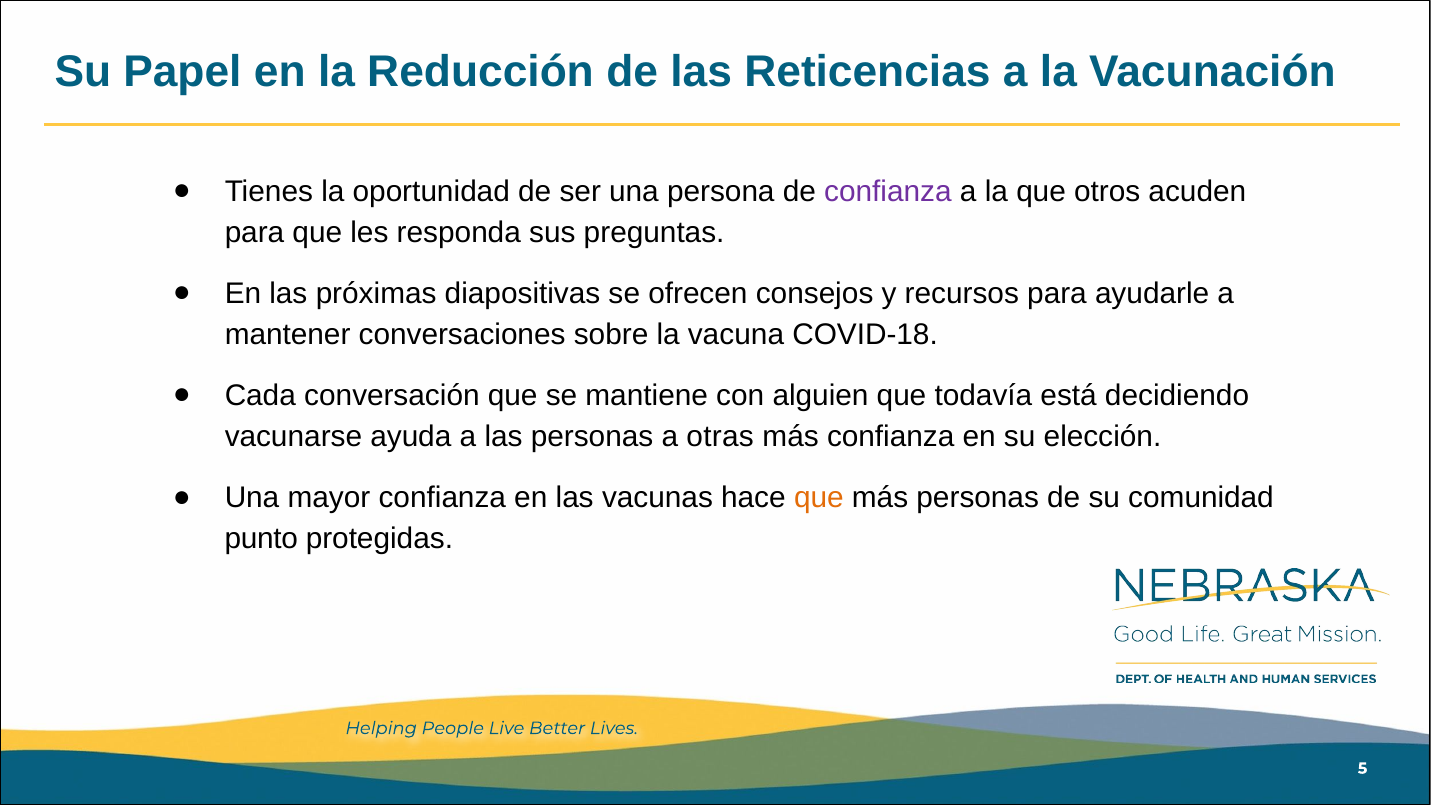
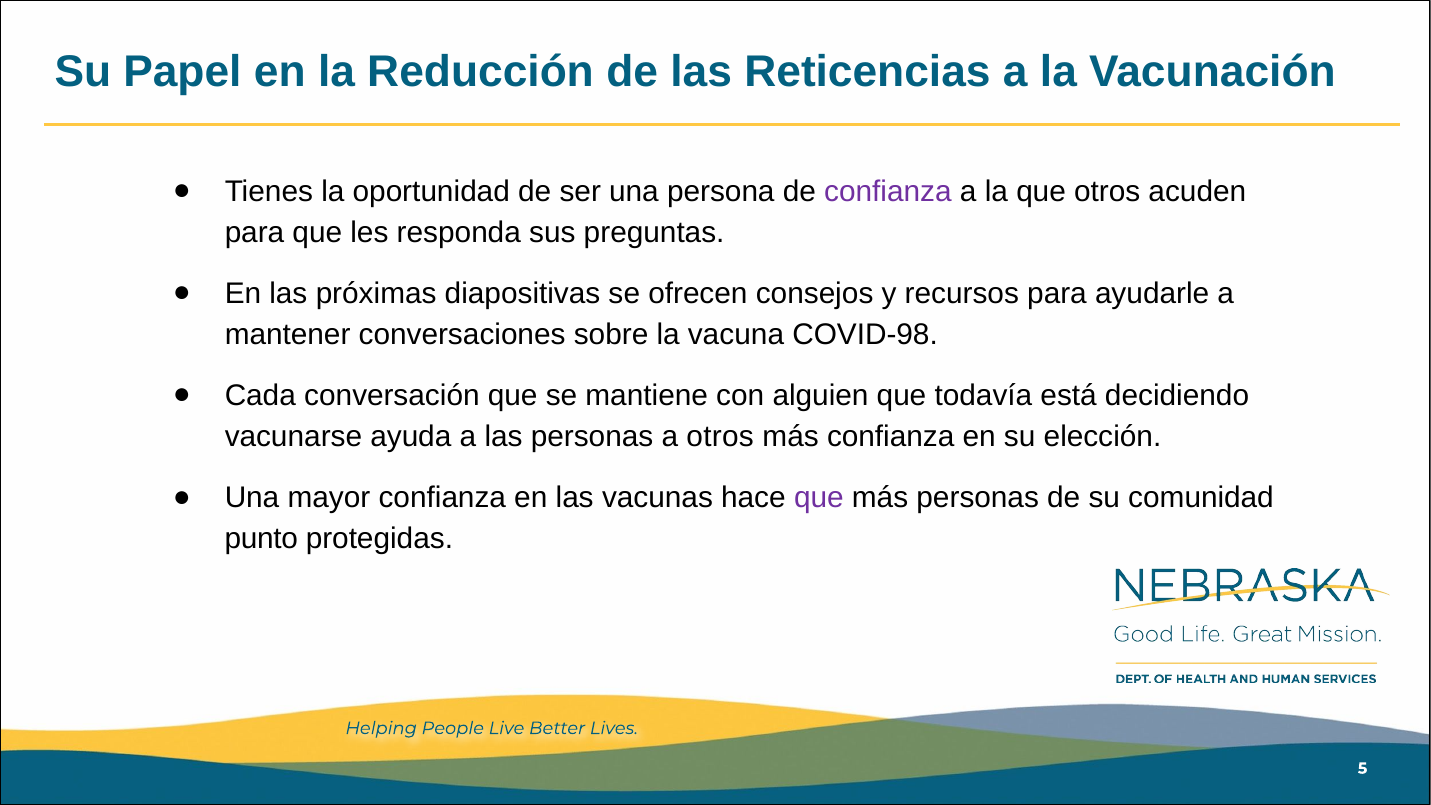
COVID-18: COVID-18 -> COVID-98
a otras: otras -> otros
que at (819, 498) colour: orange -> purple
